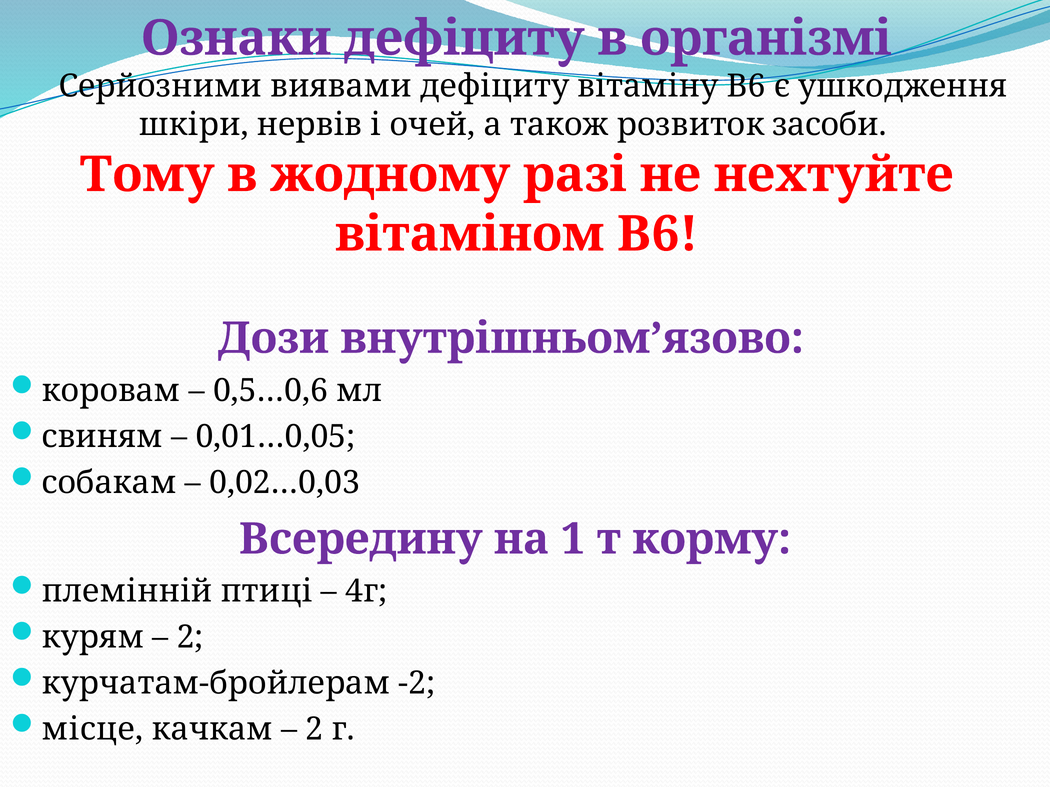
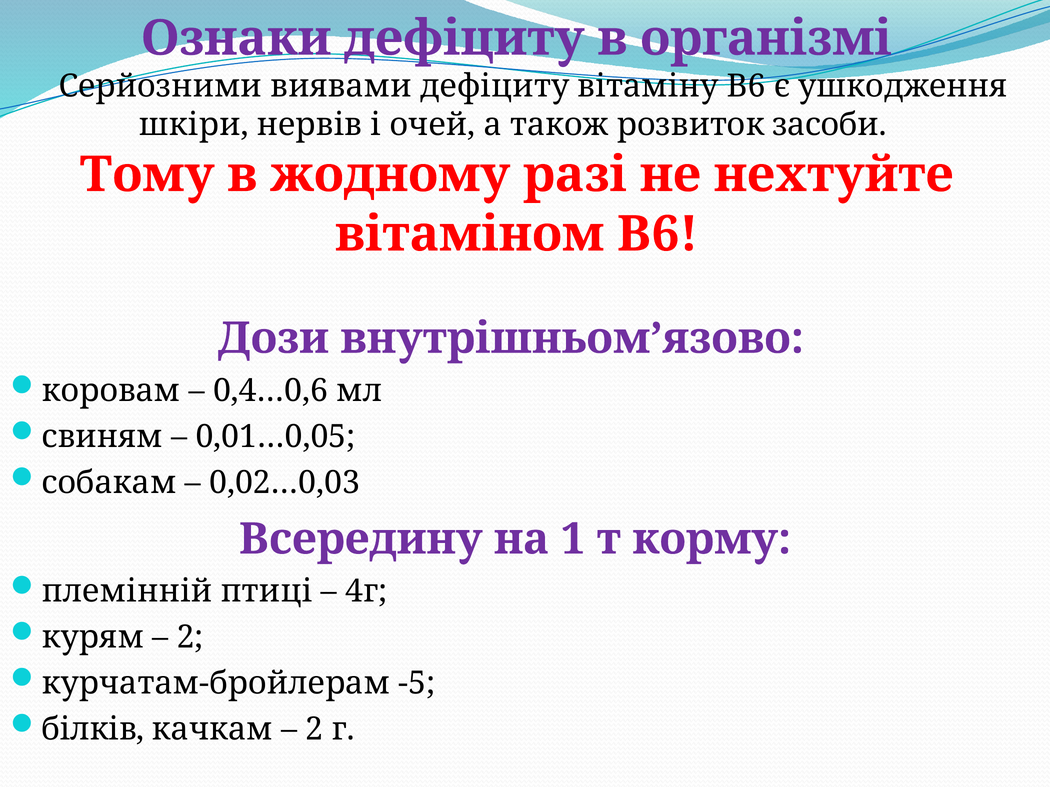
0,5…0,6: 0,5…0,6 -> 0,4…0,6
-2: -2 -> -5
місце: місце -> білків
